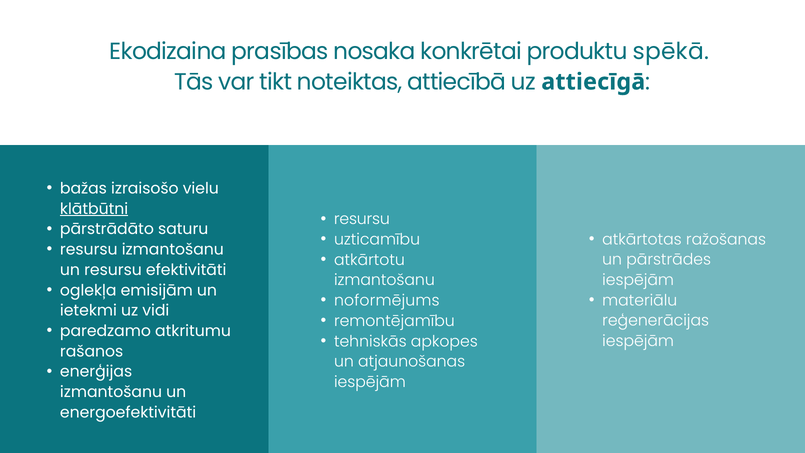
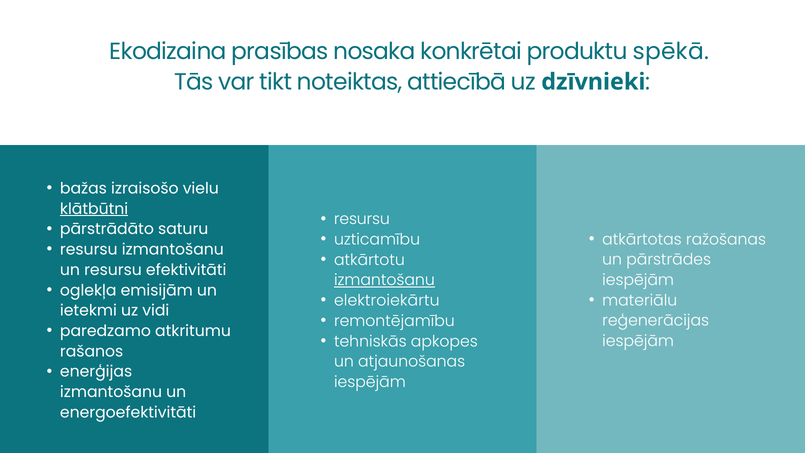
attiecīgā: attiecīgā -> dzīvnieki
izmantošanu at (384, 280) underline: none -> present
noformējums: noformējums -> elektroiekārtu
